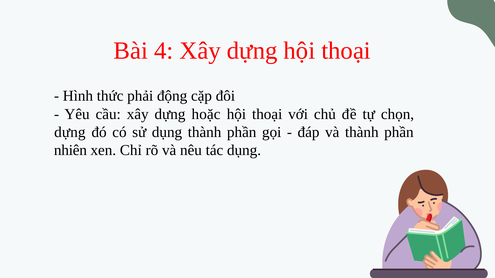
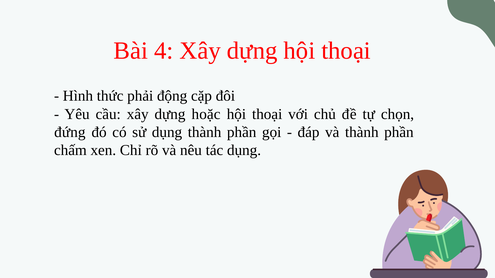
dựng at (70, 132): dựng -> đứng
nhiên: nhiên -> chấm
